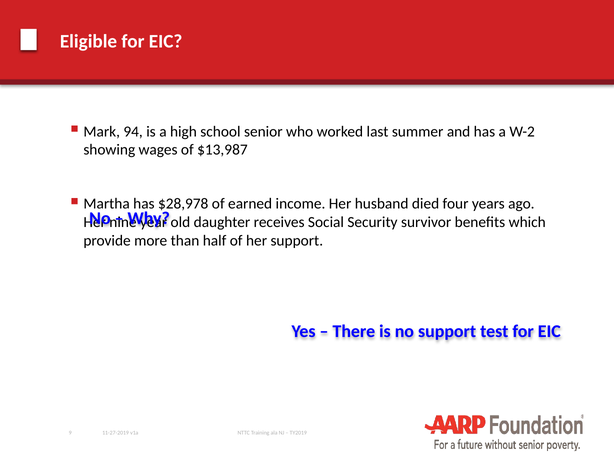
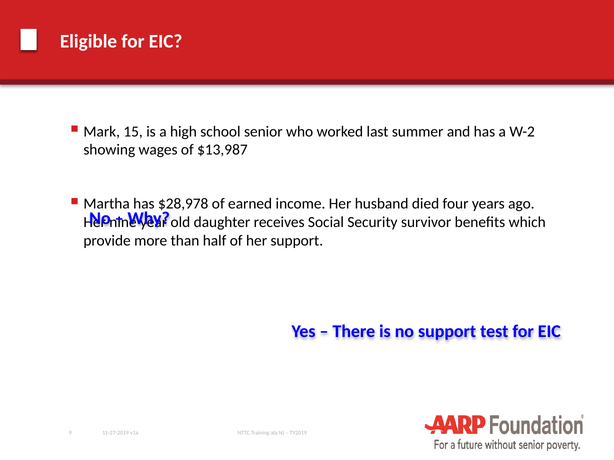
94: 94 -> 15
